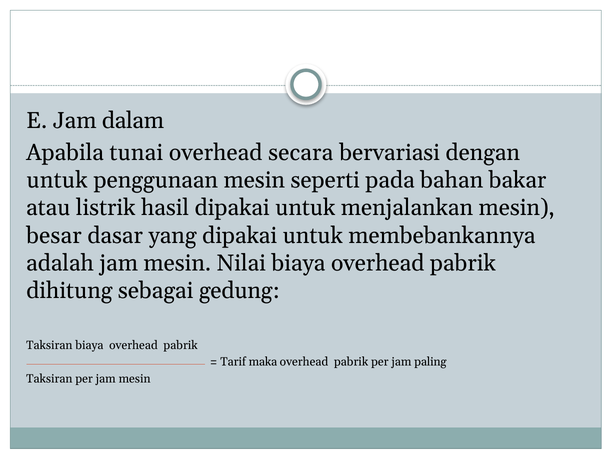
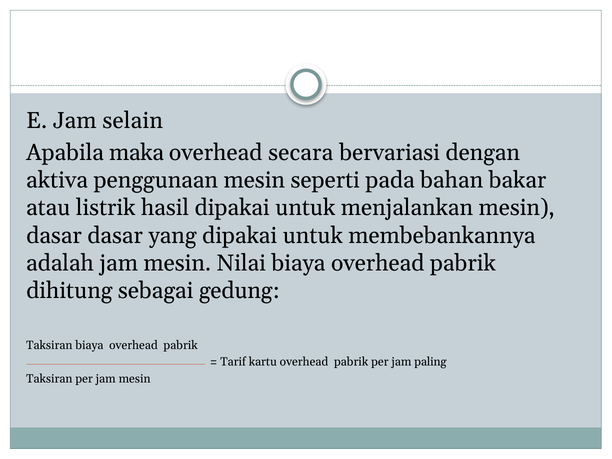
dalam: dalam -> selain
tunai: tunai -> maka
untuk at (57, 180): untuk -> aktiva
besar at (54, 235): besar -> dasar
maka: maka -> kartu
